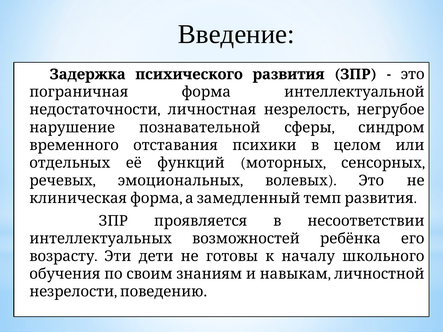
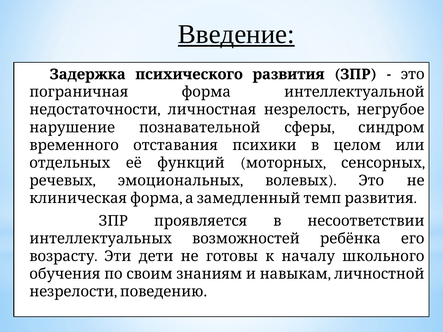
Введение underline: none -> present
